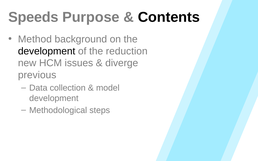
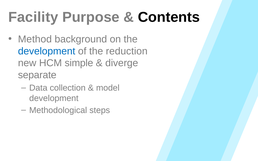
Speeds: Speeds -> Facility
development at (47, 51) colour: black -> blue
issues: issues -> simple
previous: previous -> separate
